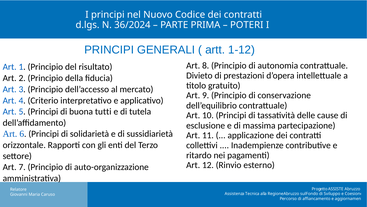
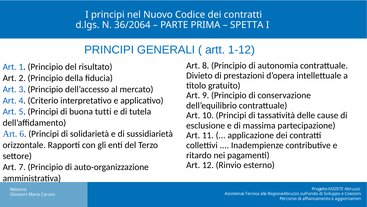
36/2024: 36/2024 -> 36/2064
POTERI: POTERI -> SPETTA
